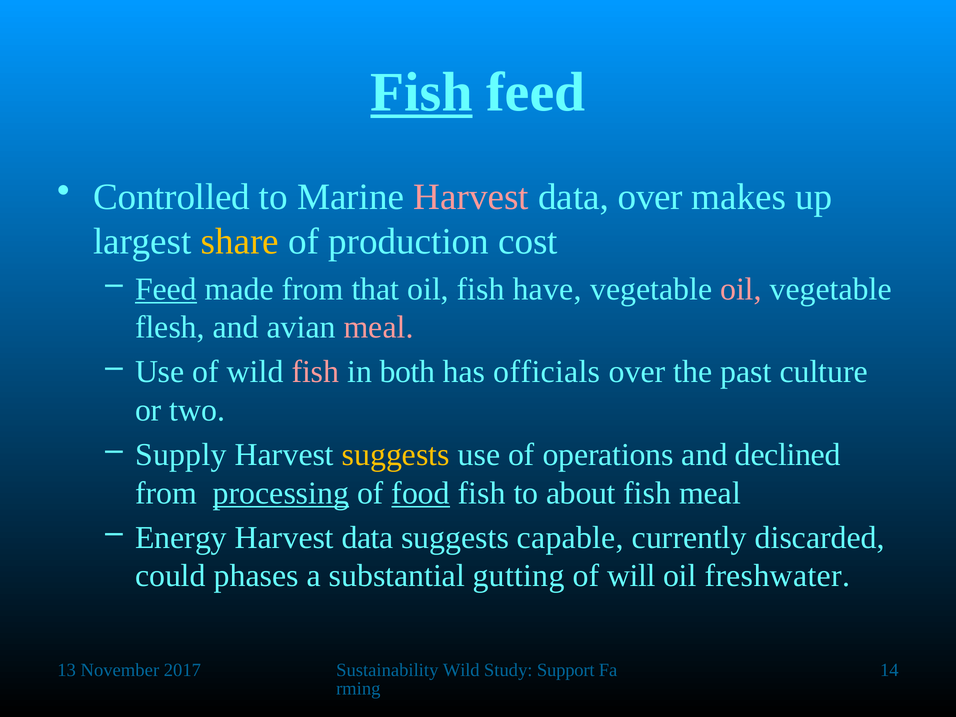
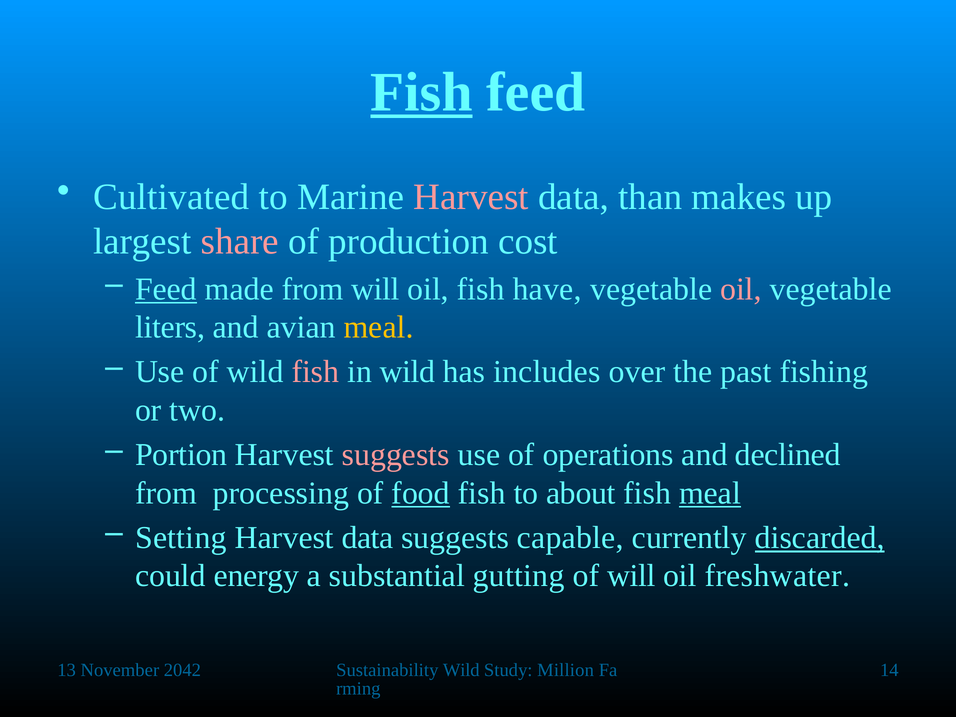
Controlled: Controlled -> Cultivated
data over: over -> than
share colour: yellow -> pink
from that: that -> will
flesh: flesh -> liters
meal at (379, 327) colour: pink -> yellow
in both: both -> wild
officials: officials -> includes
culture: culture -> fishing
Supply: Supply -> Portion
suggests at (396, 455) colour: yellow -> pink
processing underline: present -> none
meal at (710, 493) underline: none -> present
Energy: Energy -> Setting
discarded underline: none -> present
phases: phases -> energy
2017: 2017 -> 2042
Support: Support -> Million
